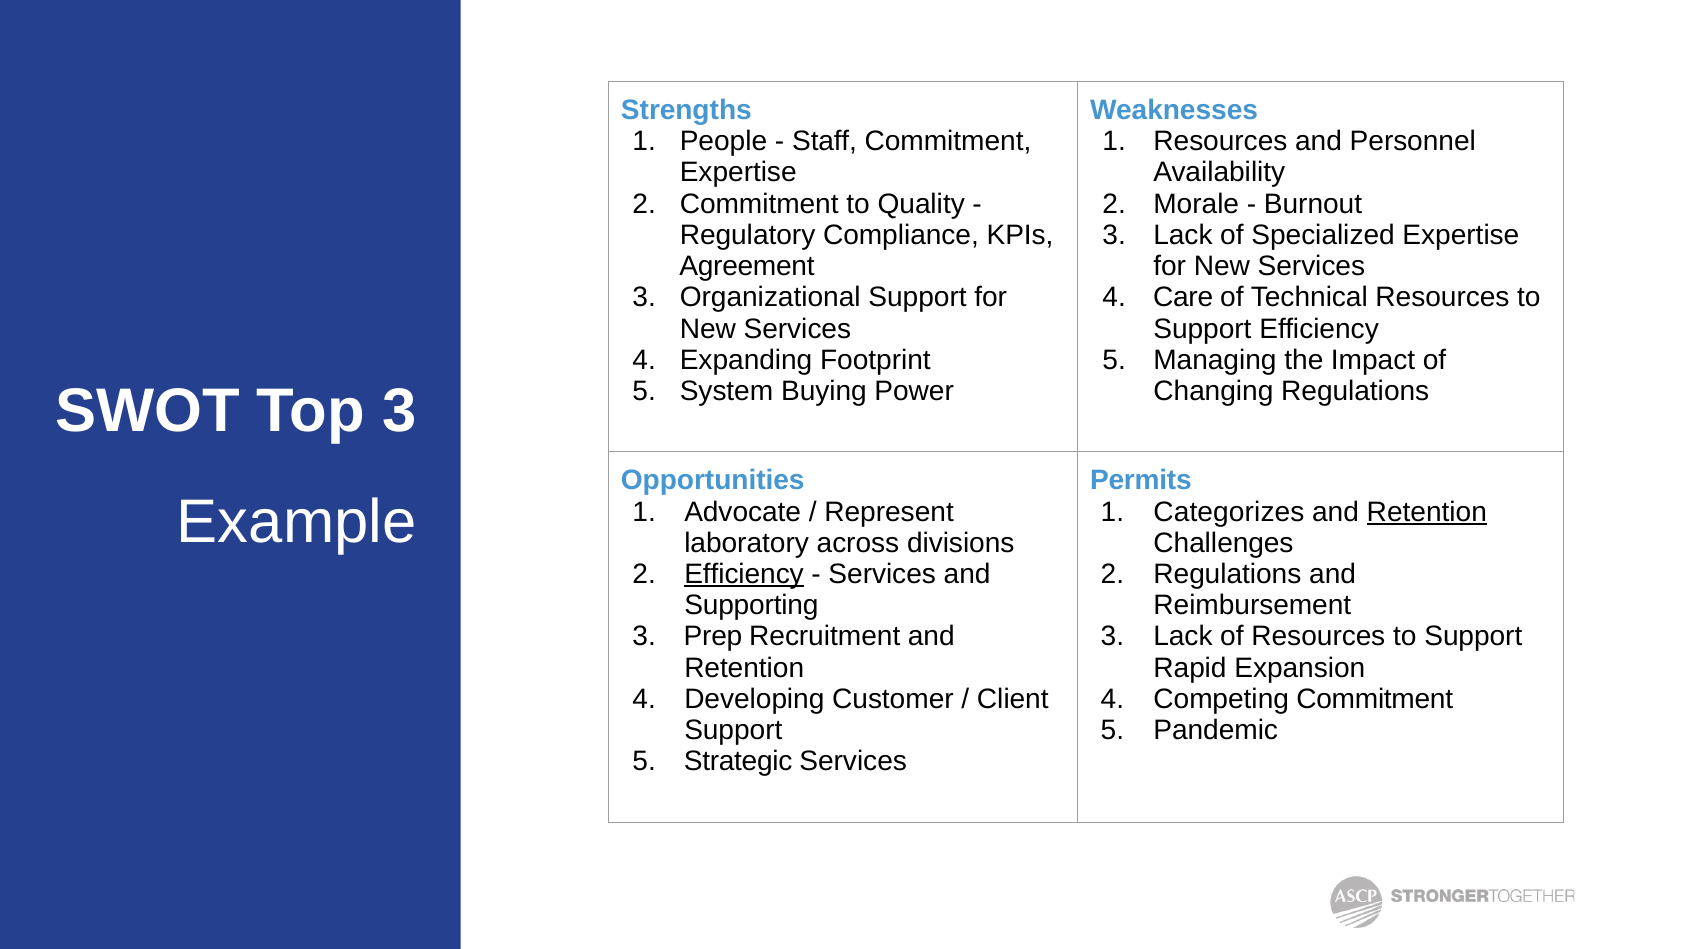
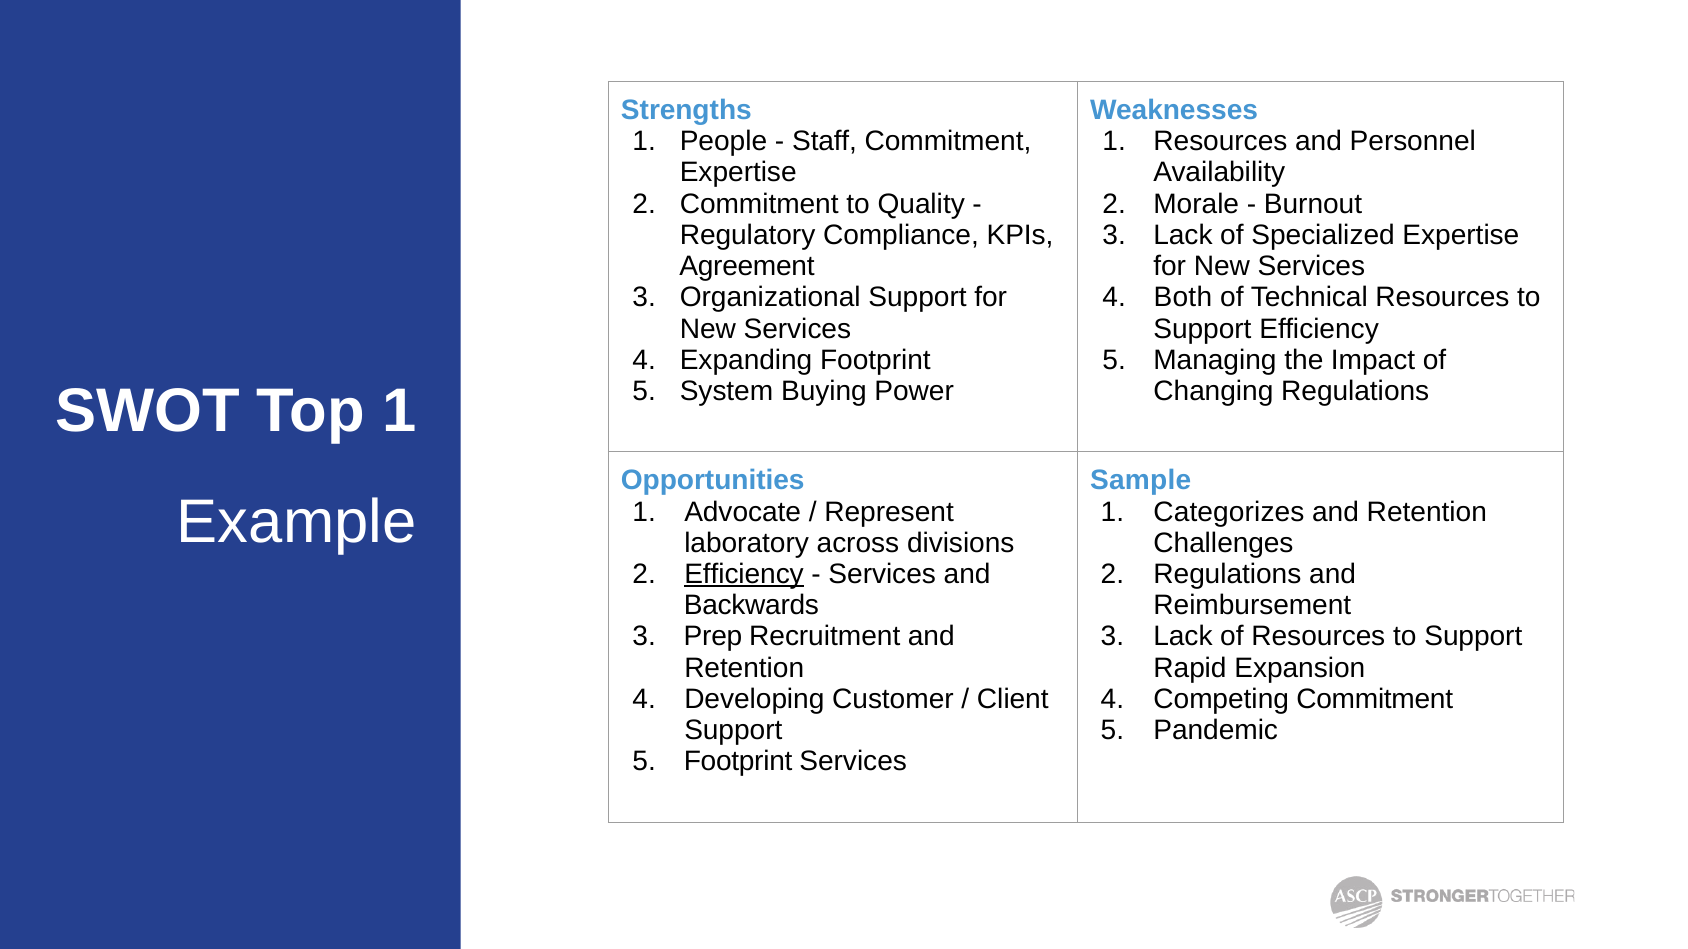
Care: Care -> Both
Top 3: 3 -> 1
Permits: Permits -> Sample
Retention at (1427, 512) underline: present -> none
Supporting: Supporting -> Backwards
5 Strategic: Strategic -> Footprint
